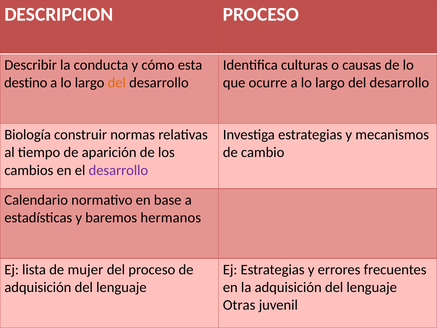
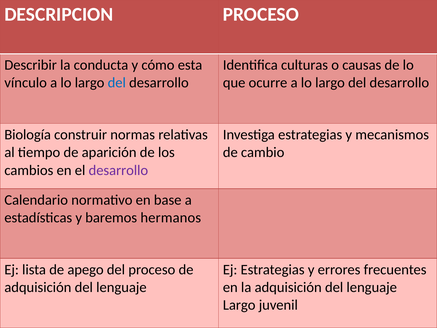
destino: destino -> vínculo
del at (117, 83) colour: orange -> blue
mujer: mujer -> apego
Otras at (239, 305): Otras -> Largo
